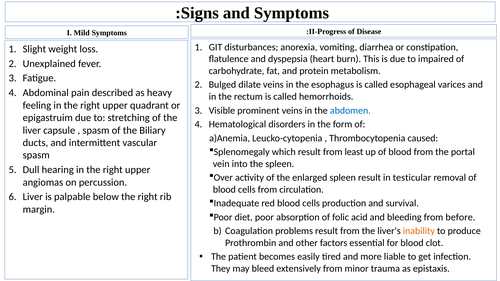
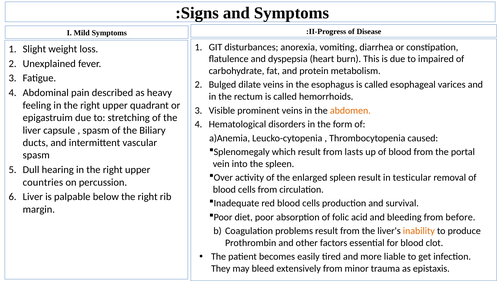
abdomen colour: blue -> orange
least: least -> lasts
angiomas: angiomas -> countries
